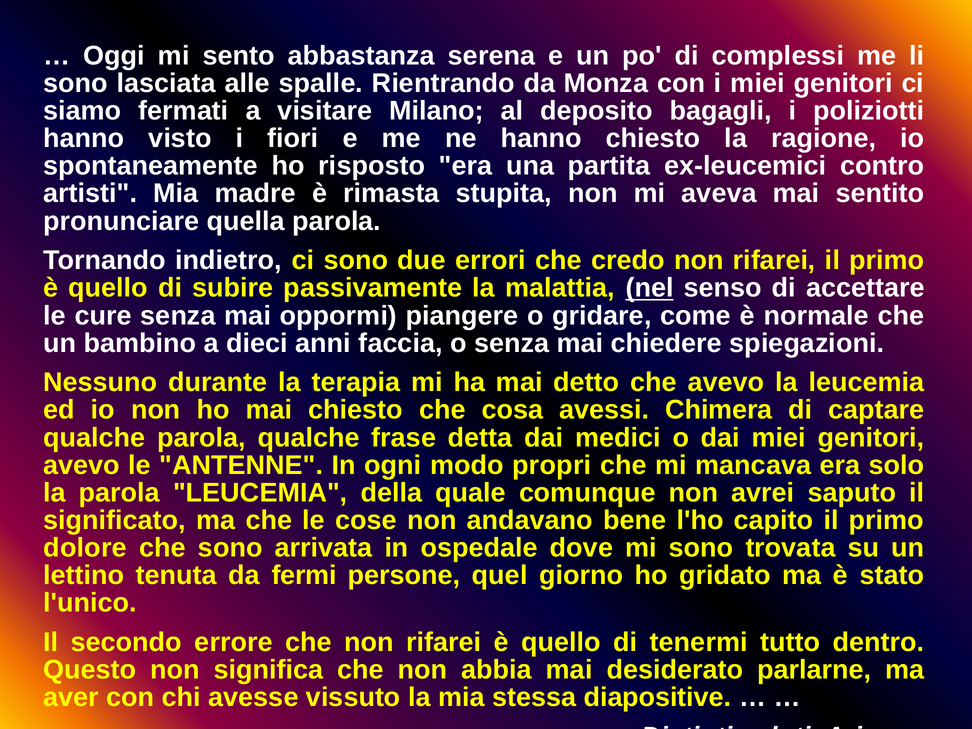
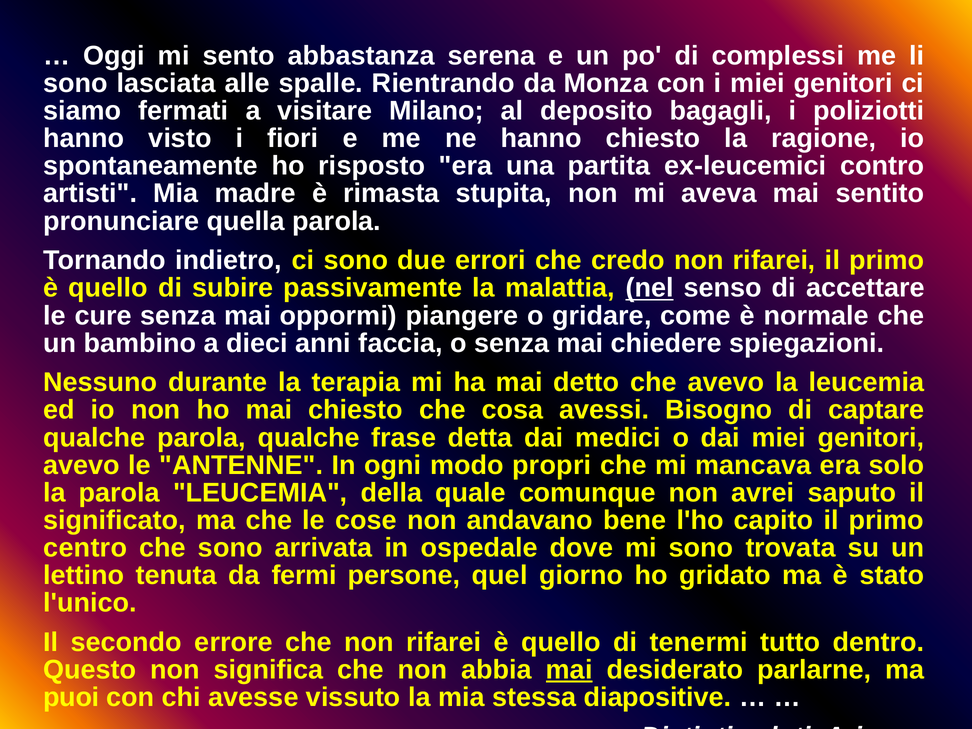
Chimera: Chimera -> Bisogno
dolore: dolore -> centro
mai at (569, 670) underline: none -> present
aver: aver -> puoi
